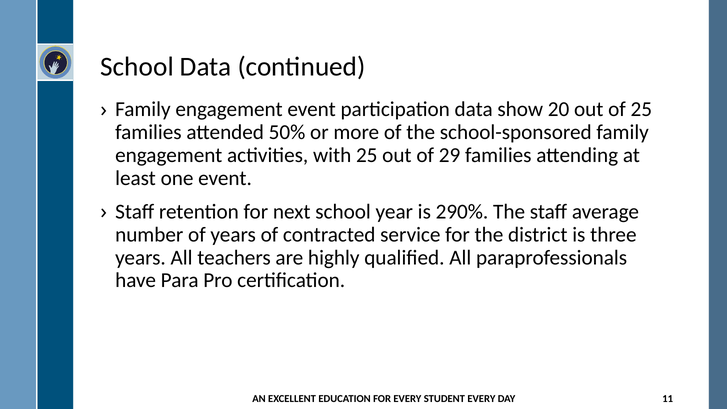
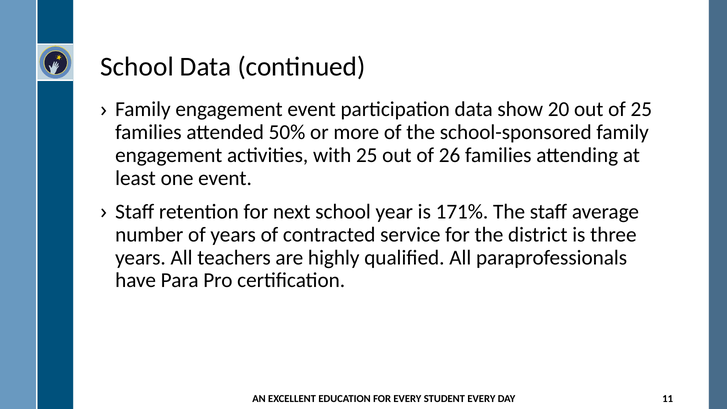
29: 29 -> 26
290%: 290% -> 171%
